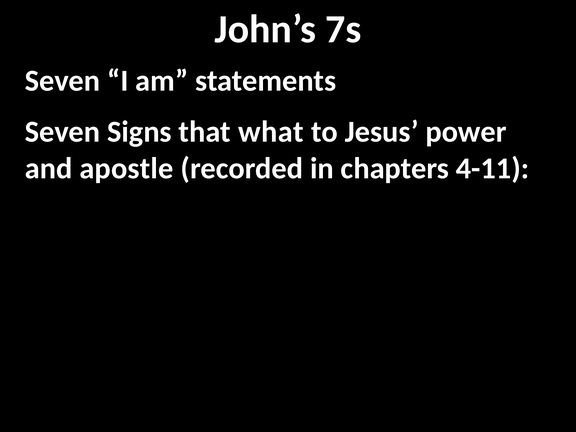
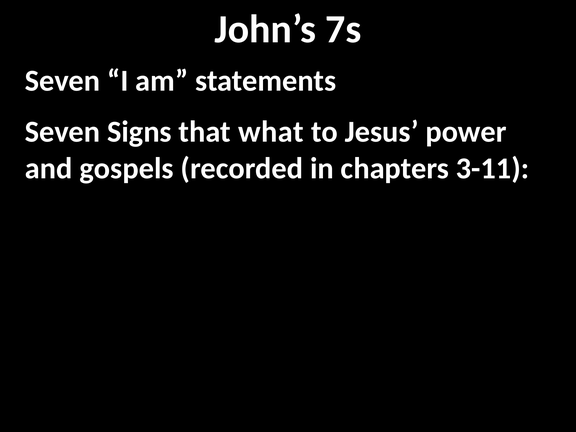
apostle: apostle -> gospels
4-11: 4-11 -> 3-11
